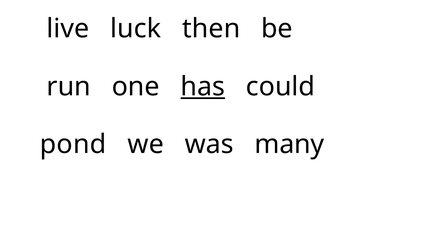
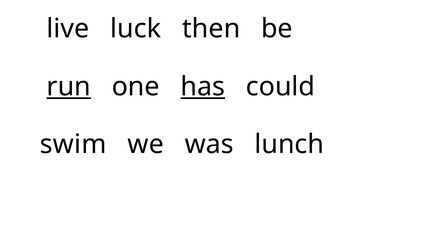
run underline: none -> present
pond: pond -> swim
many: many -> lunch
